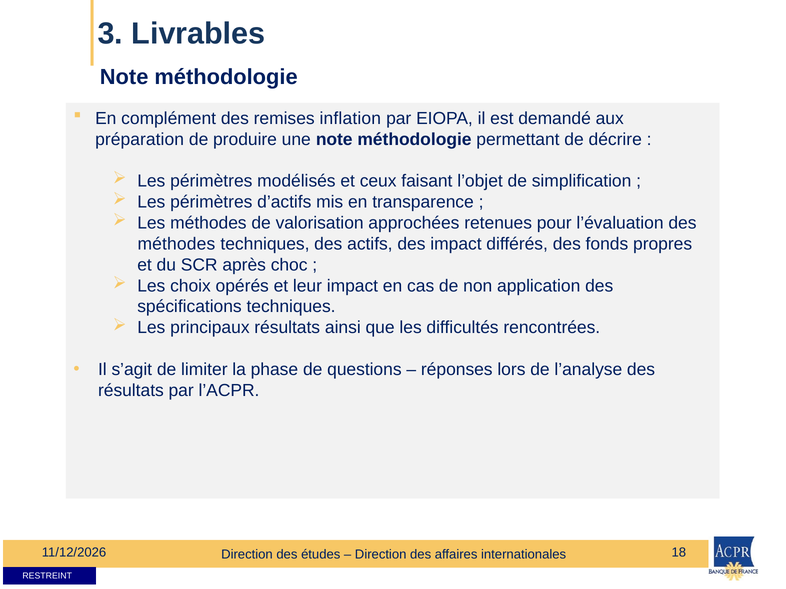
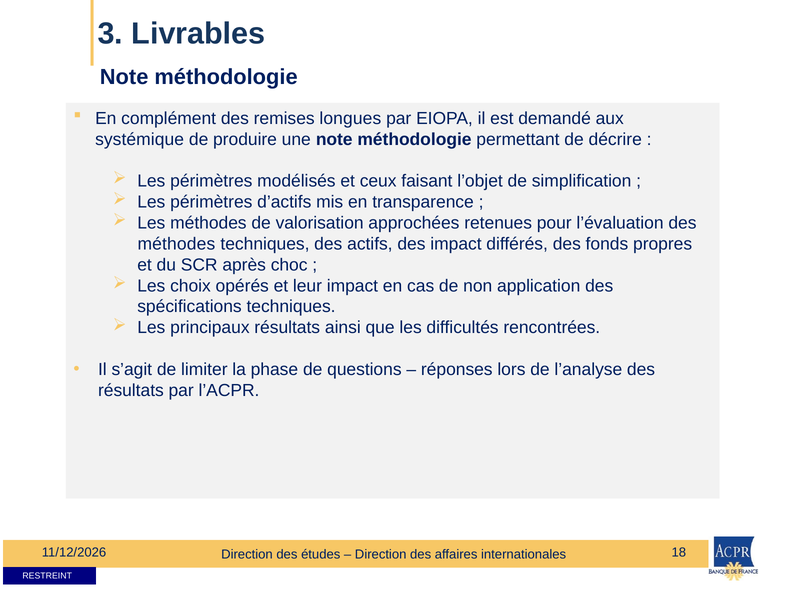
inflation: inflation -> longues
préparation: préparation -> systémique
